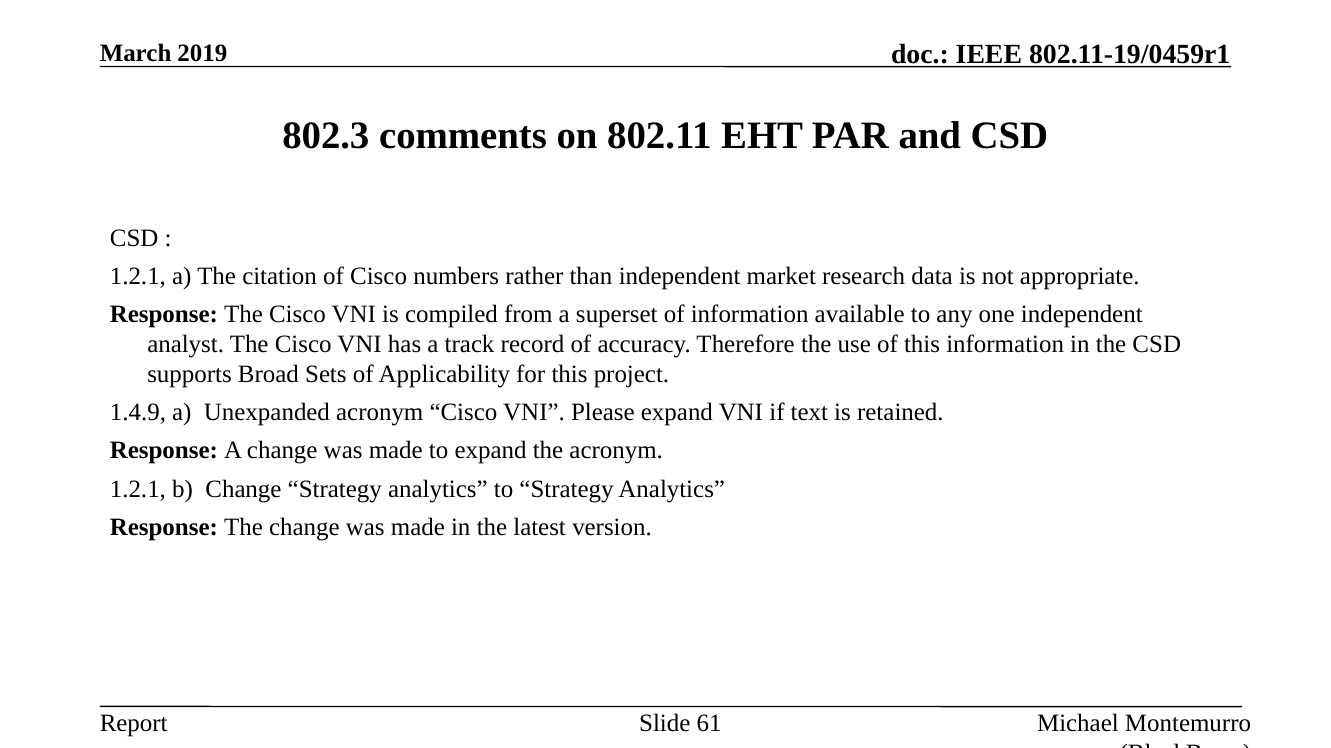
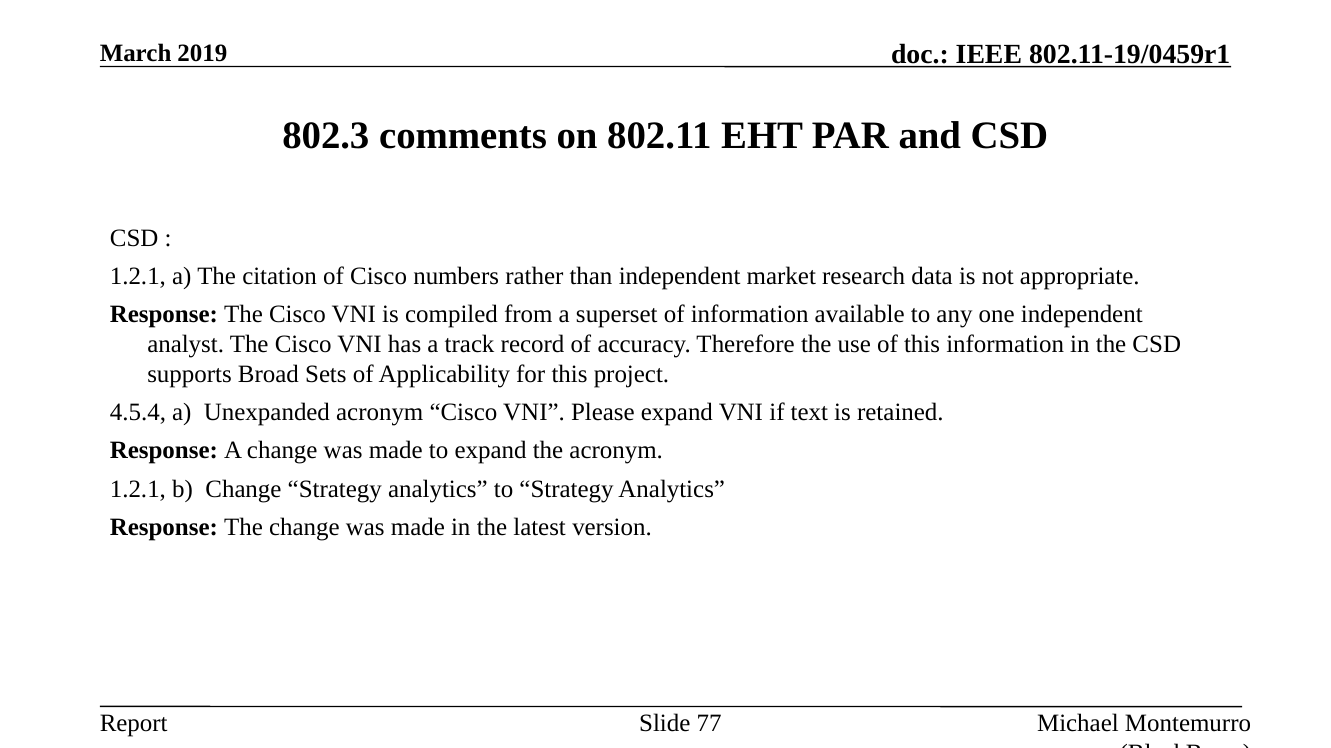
1.4.9: 1.4.9 -> 4.5.4
61: 61 -> 77
